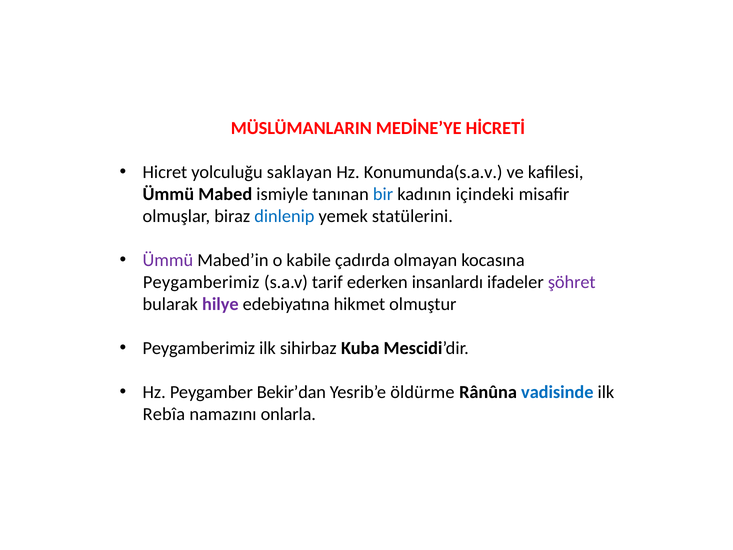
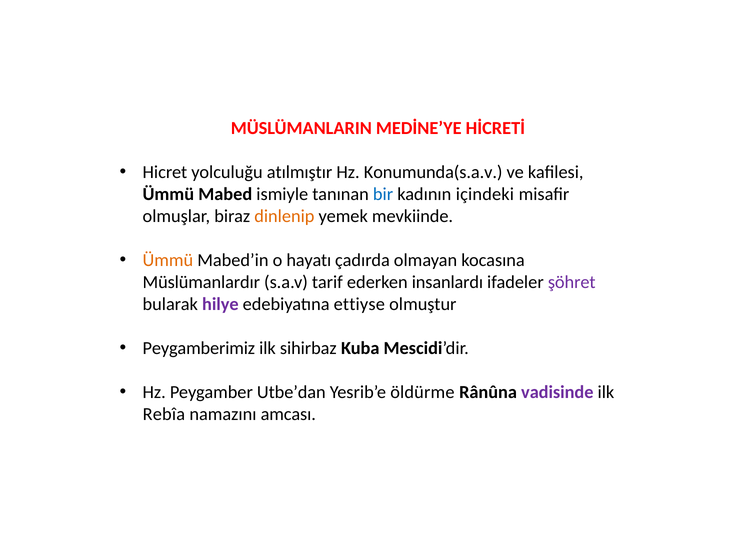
saklayan: saklayan -> atılmıştır
dinlenip colour: blue -> orange
statülerini: statülerini -> mevkiinde
Ümmü at (168, 260) colour: purple -> orange
kabile: kabile -> hayatı
Peygamberimiz at (201, 282): Peygamberimiz -> Müslümanlardır
hikmet: hikmet -> ettiyse
Bekir’dan: Bekir’dan -> Utbe’dan
vadisinde colour: blue -> purple
onlarla: onlarla -> amcası
